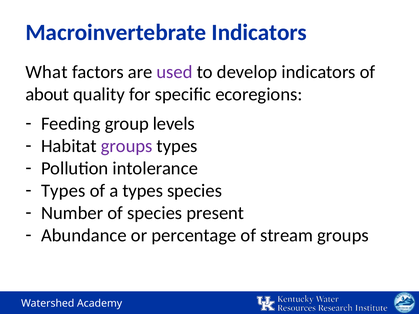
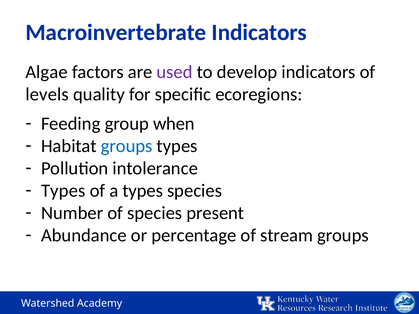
What: What -> Algae
about: about -> levels
levels: levels -> when
groups at (127, 146) colour: purple -> blue
